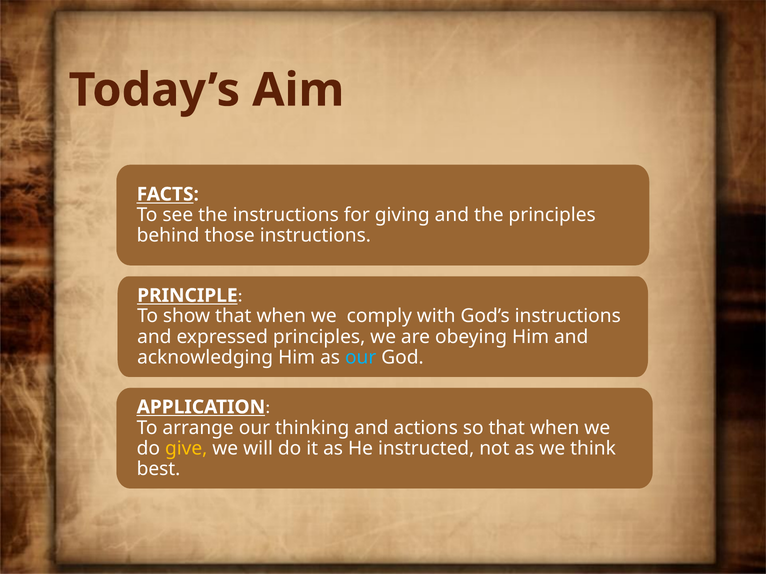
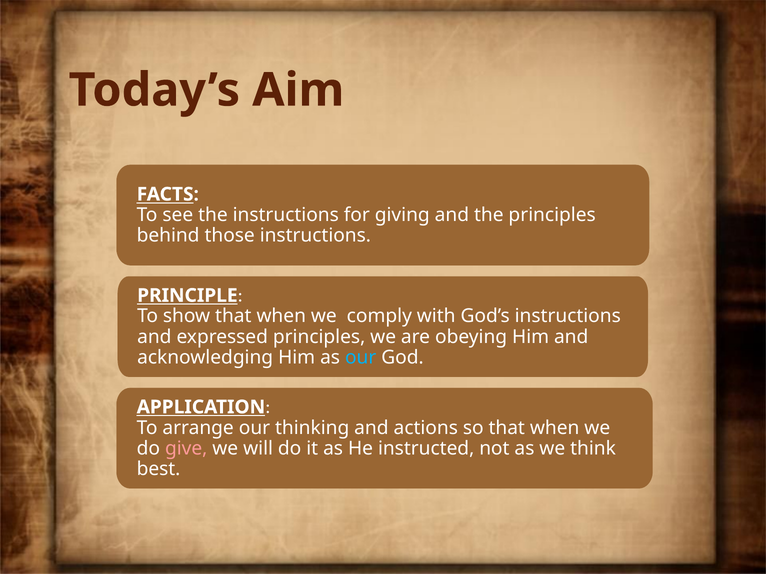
give colour: yellow -> pink
